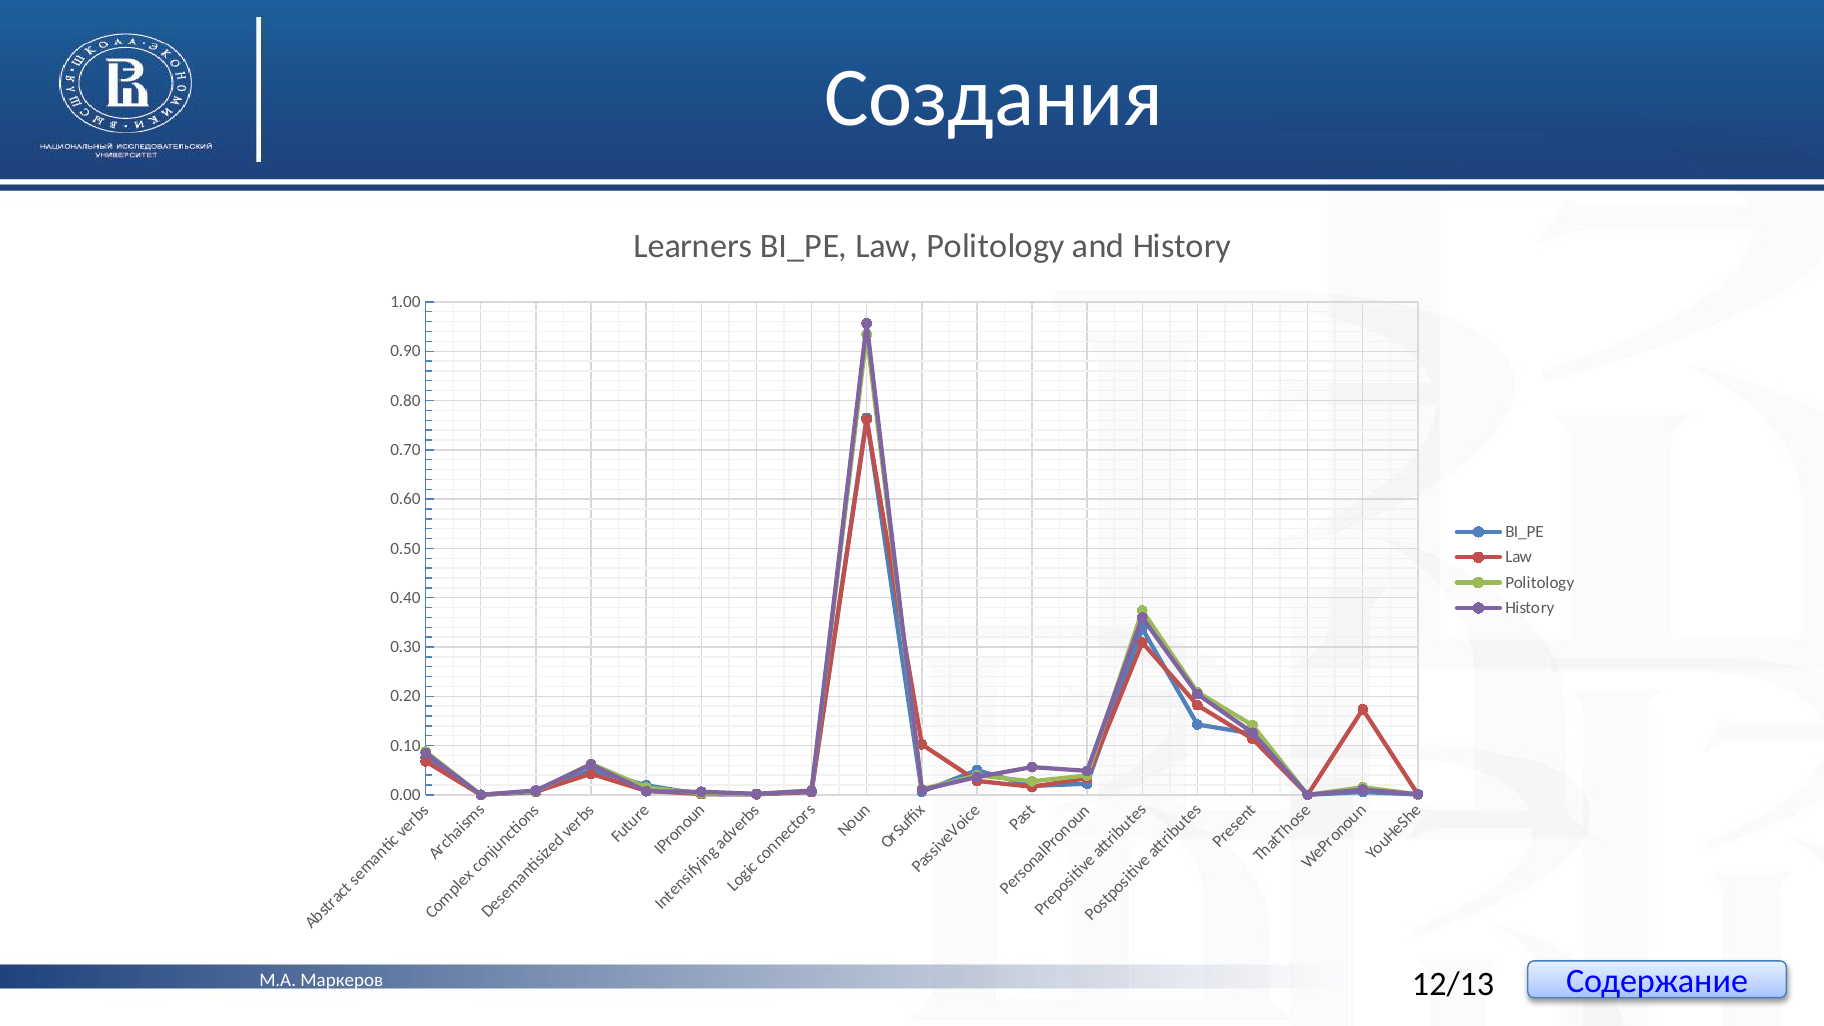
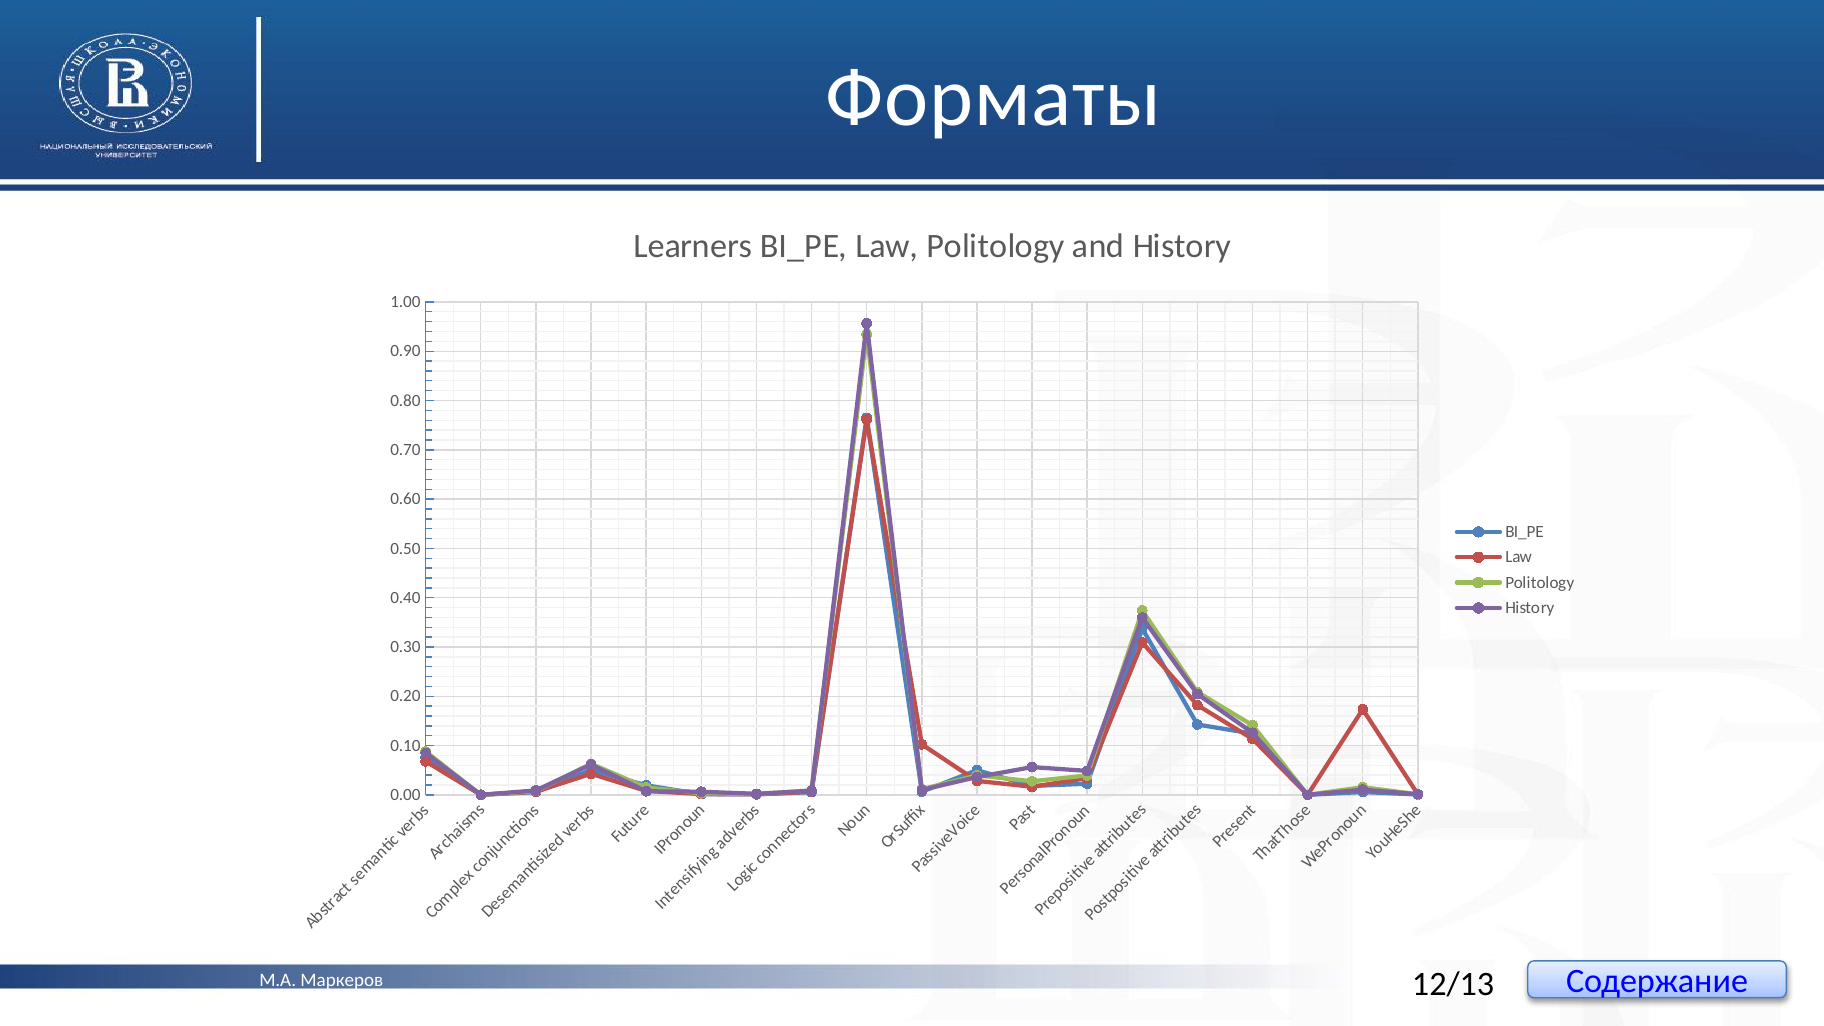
Создания: Создания -> Форматы
